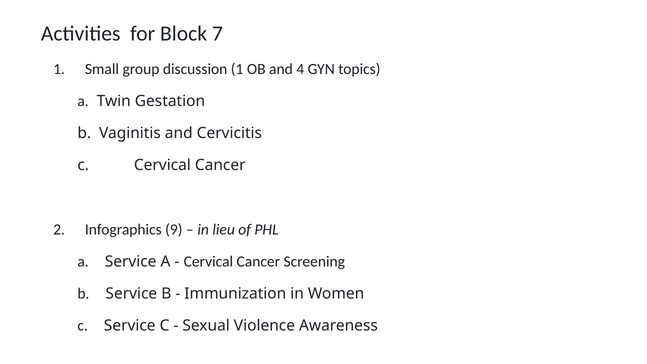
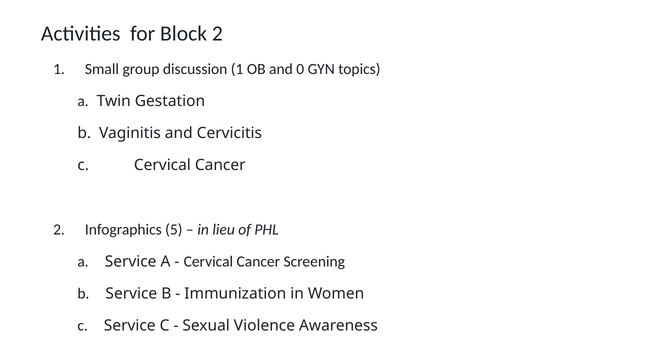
Block 7: 7 -> 2
4: 4 -> 0
9: 9 -> 5
